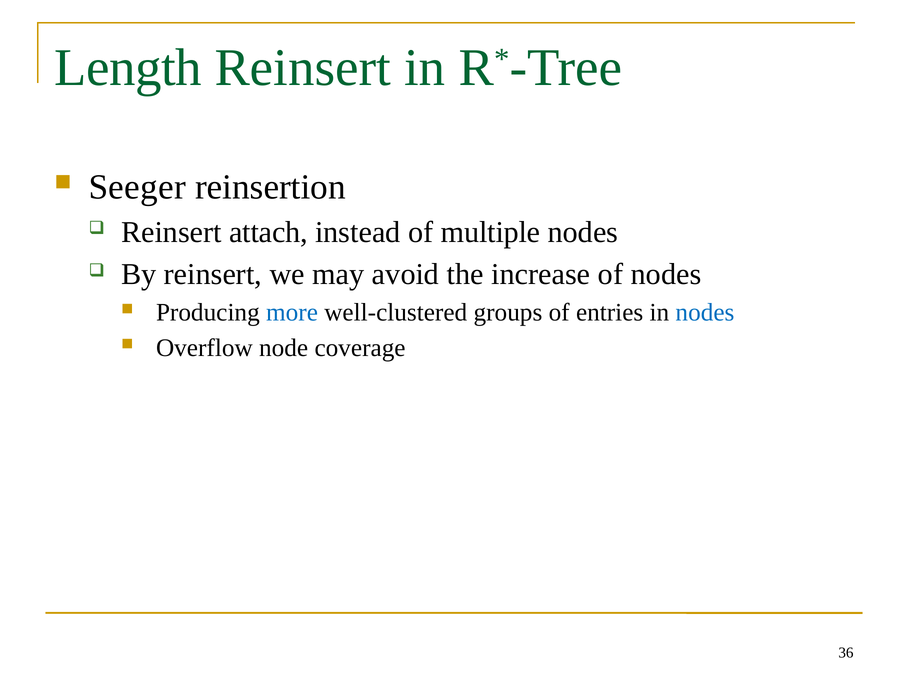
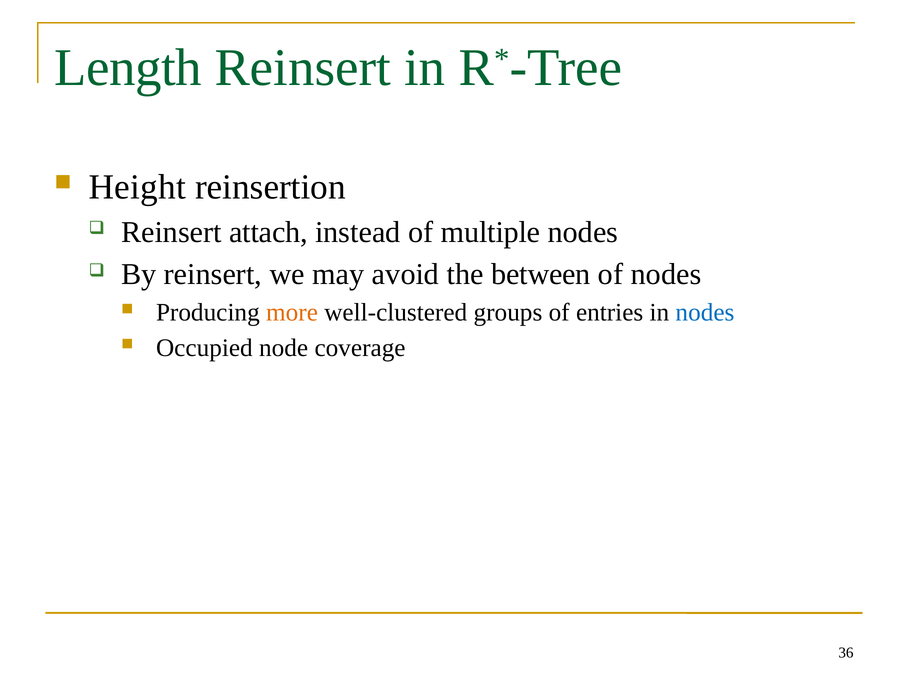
Seeger: Seeger -> Height
increase: increase -> between
more colour: blue -> orange
Overflow: Overflow -> Occupied
